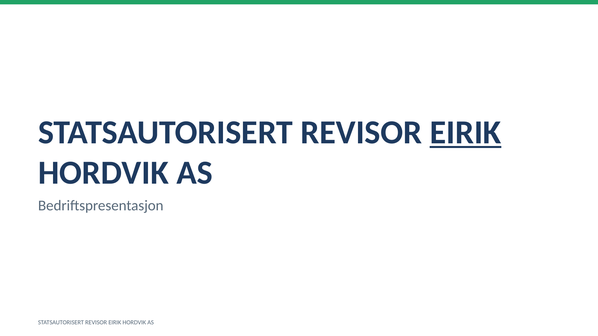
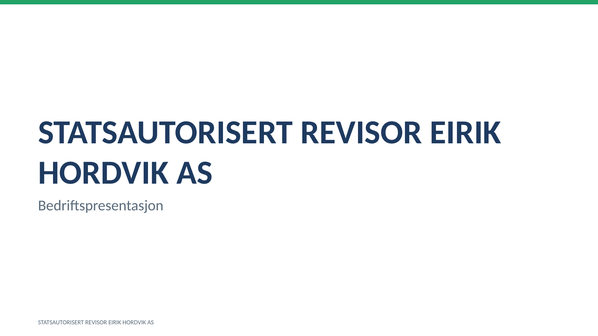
EIRIK at (466, 133) underline: present -> none
